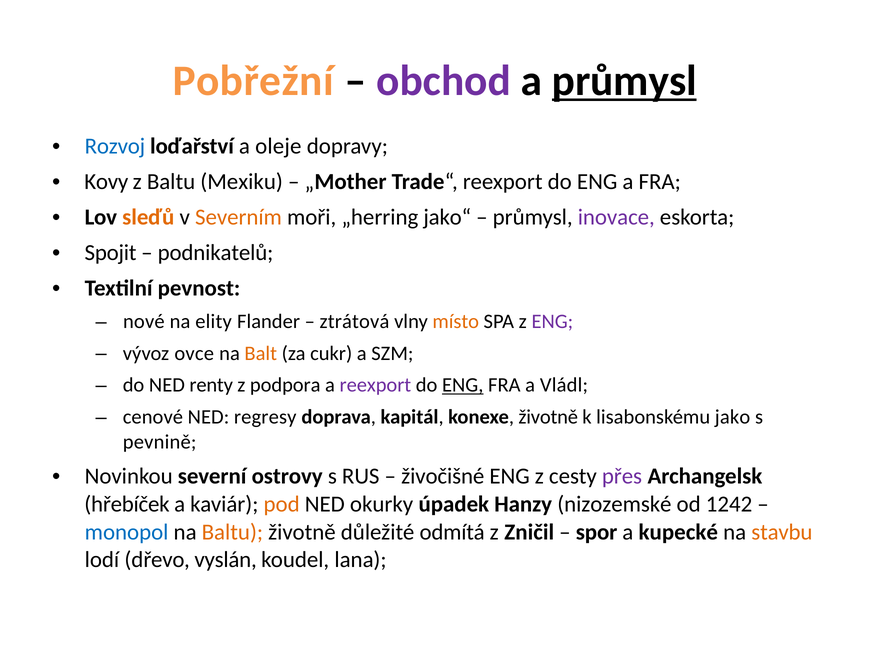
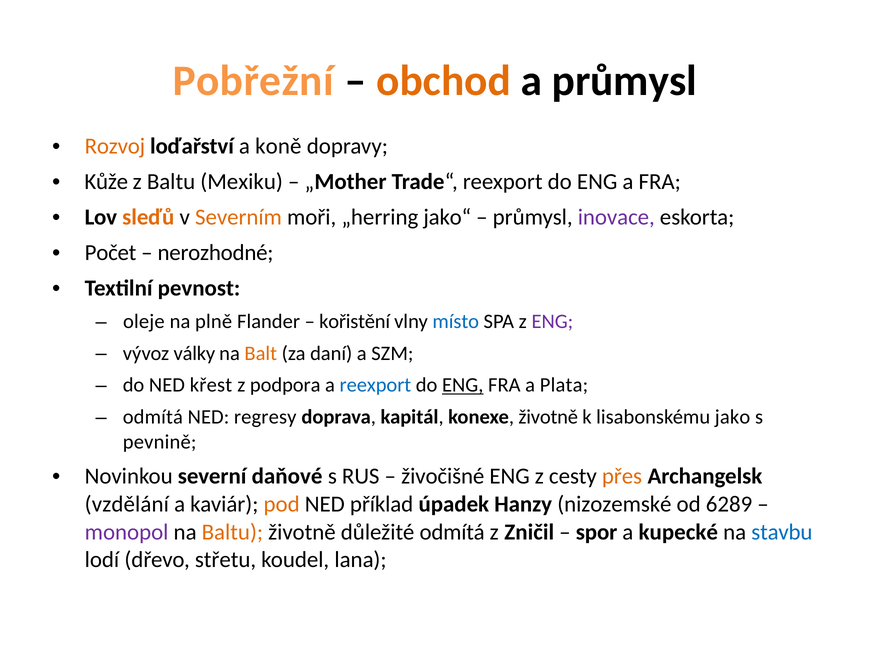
obchod colour: purple -> orange
průmysl at (624, 81) underline: present -> none
Rozvoj colour: blue -> orange
oleje: oleje -> koně
Kovy: Kovy -> Kůže
Spojit: Spojit -> Počet
podnikatelů: podnikatelů -> nerozhodné
nové: nové -> oleje
elity: elity -> plně
ztrátová: ztrátová -> kořistění
místo colour: orange -> blue
ovce: ovce -> války
cukr: cukr -> daní
renty: renty -> křest
reexport at (375, 385) colour: purple -> blue
Vládl: Vládl -> Plata
cenové at (153, 417): cenové -> odmítá
ostrovy: ostrovy -> daňové
přes colour: purple -> orange
hřebíček: hřebíček -> vzdělání
okurky: okurky -> příklad
1242: 1242 -> 6289
monopol colour: blue -> purple
stavbu colour: orange -> blue
vyslán: vyslán -> střetu
